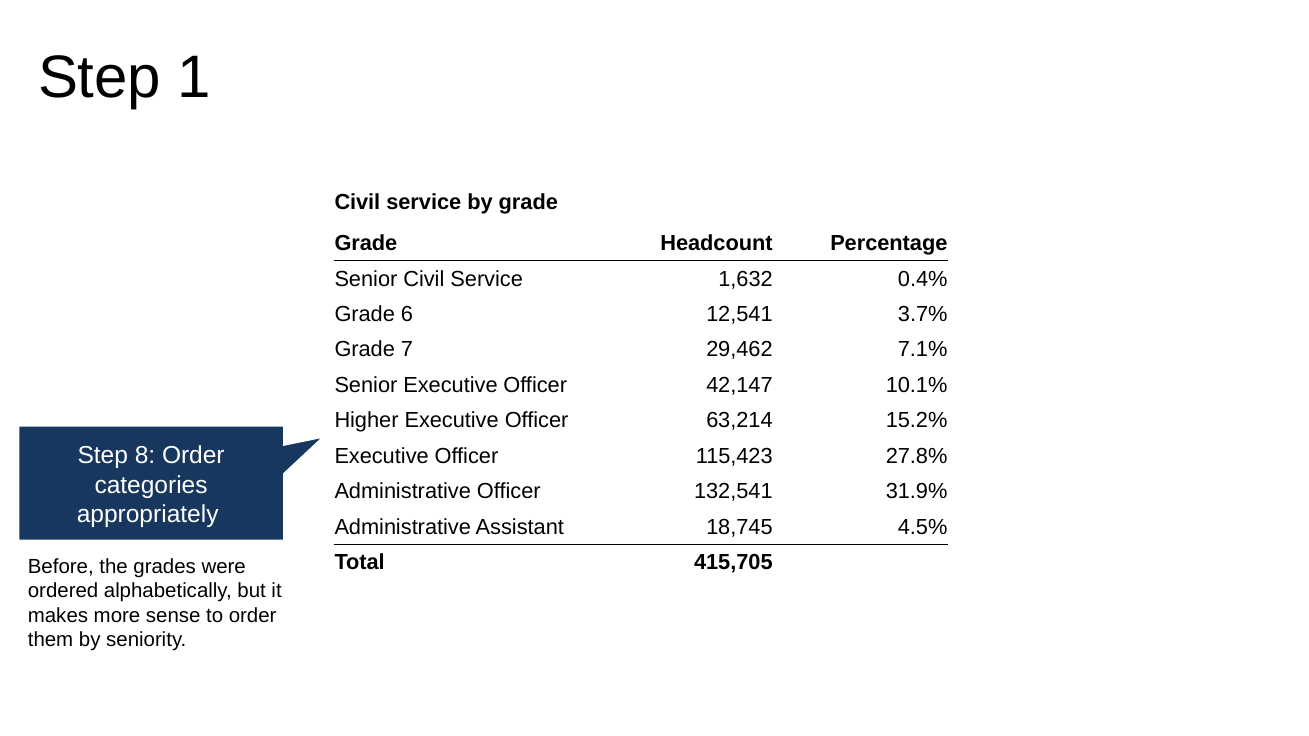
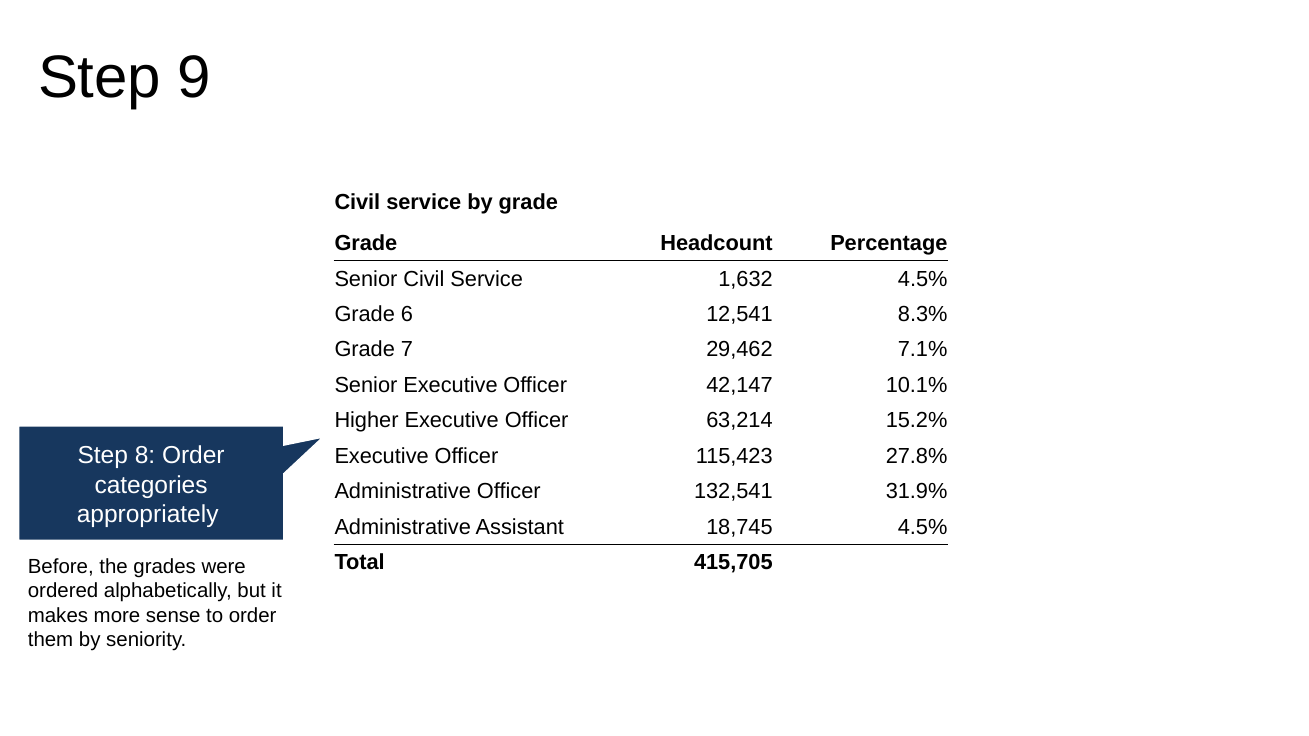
1: 1 -> 9
1,632 0.4%: 0.4% -> 4.5%
3.7%: 3.7% -> 8.3%
